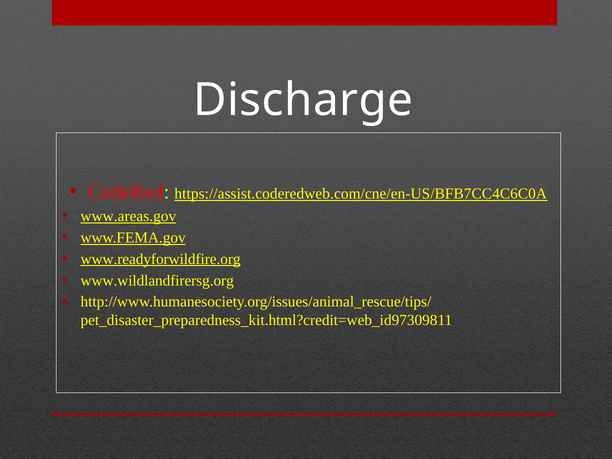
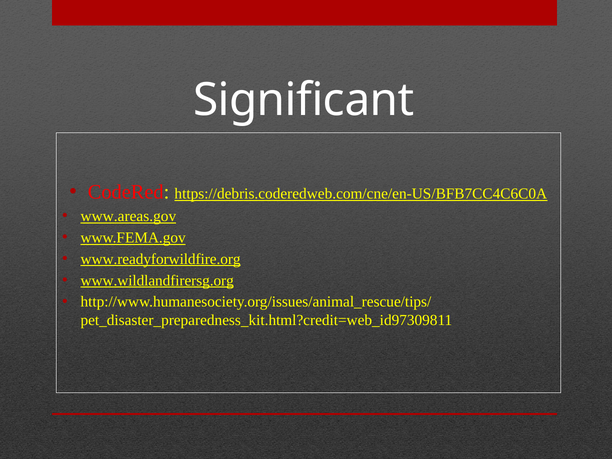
Discharge: Discharge -> Significant
https://assist.coderedweb.com/cne/en-US/BFB7CC4C6C0A: https://assist.coderedweb.com/cne/en-US/BFB7CC4C6C0A -> https://debris.coderedweb.com/cne/en-US/BFB7CC4C6C0A
www.wildlandfirersg.org underline: none -> present
